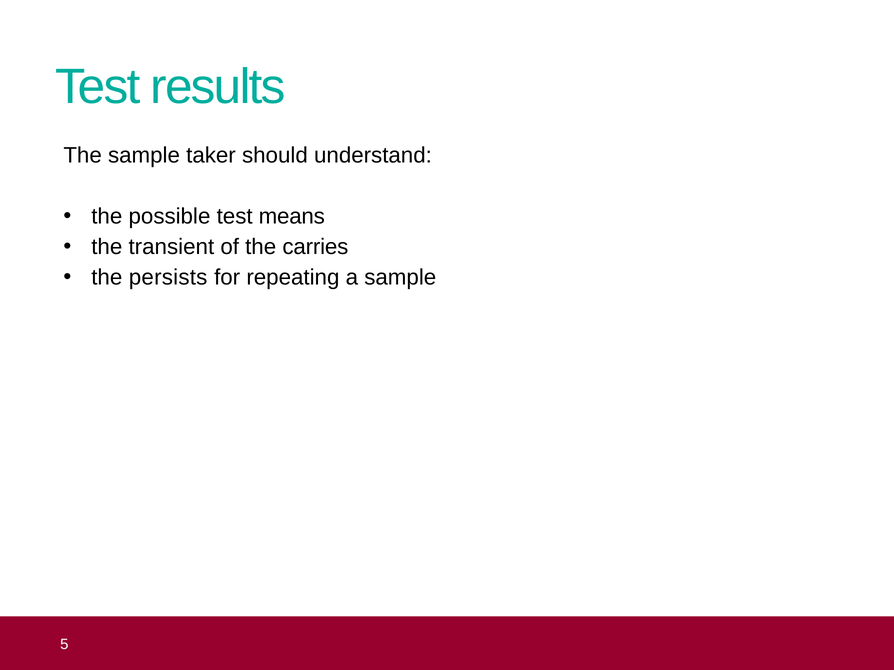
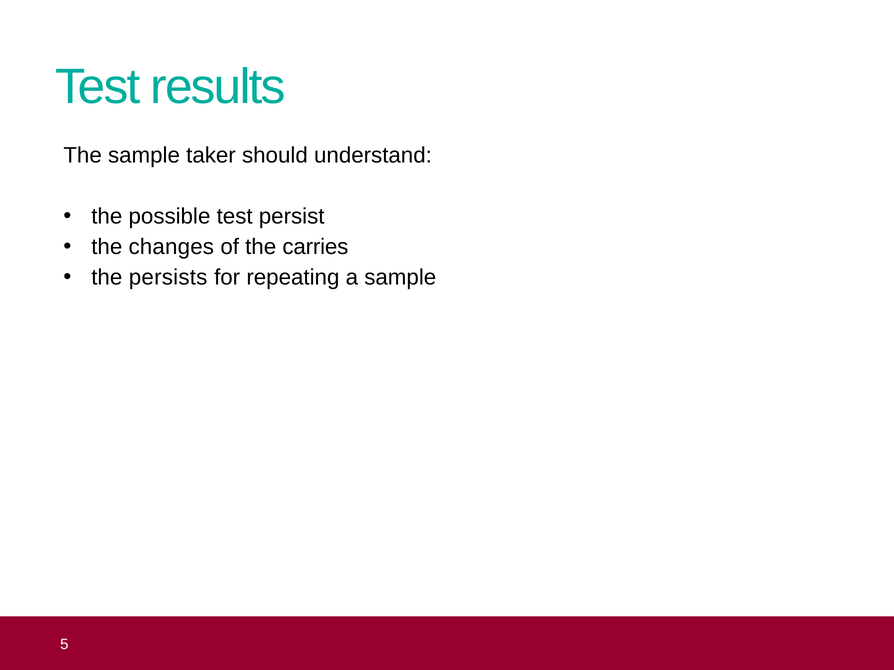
means: means -> persist
transient: transient -> changes
